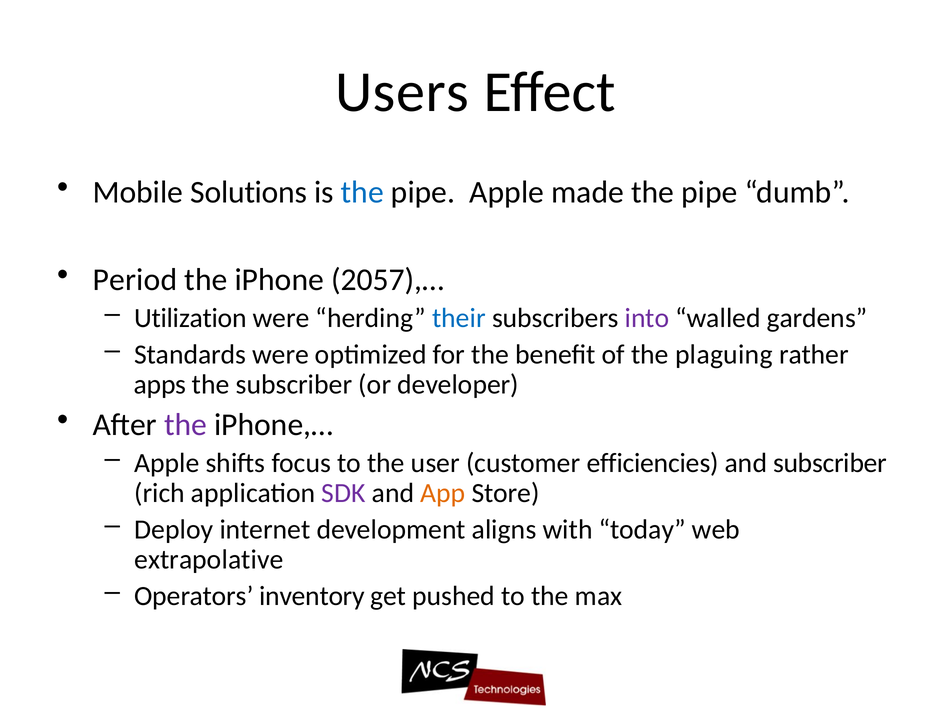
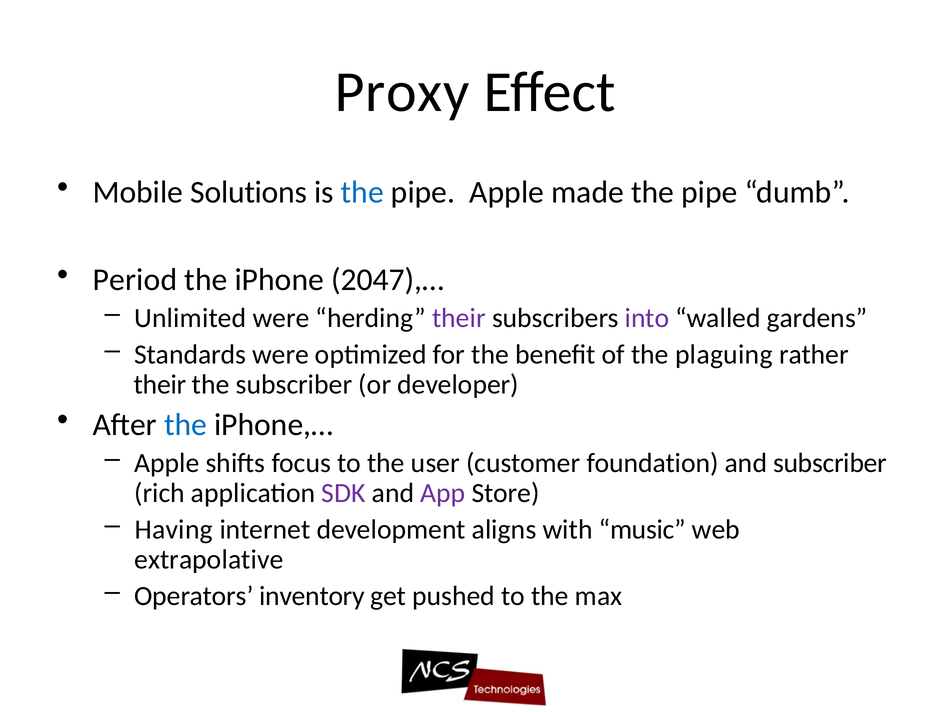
Users: Users -> Proxy
2057),…: 2057),… -> 2047),…
Utilization: Utilization -> Unlimited
their at (459, 318) colour: blue -> purple
apps at (160, 384): apps -> their
the at (185, 424) colour: purple -> blue
efficiencies: efficiencies -> foundation
App colour: orange -> purple
Deploy: Deploy -> Having
today: today -> music
